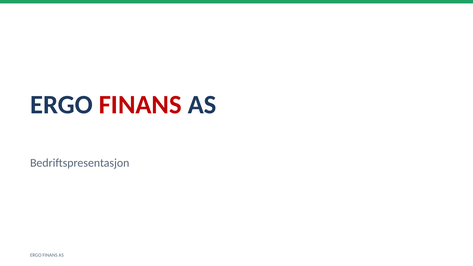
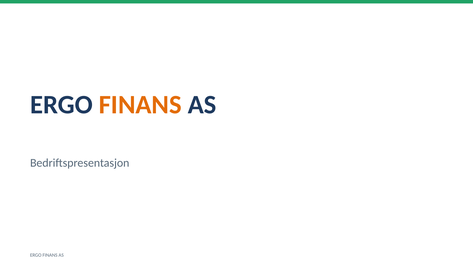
FINANS at (140, 105) colour: red -> orange
